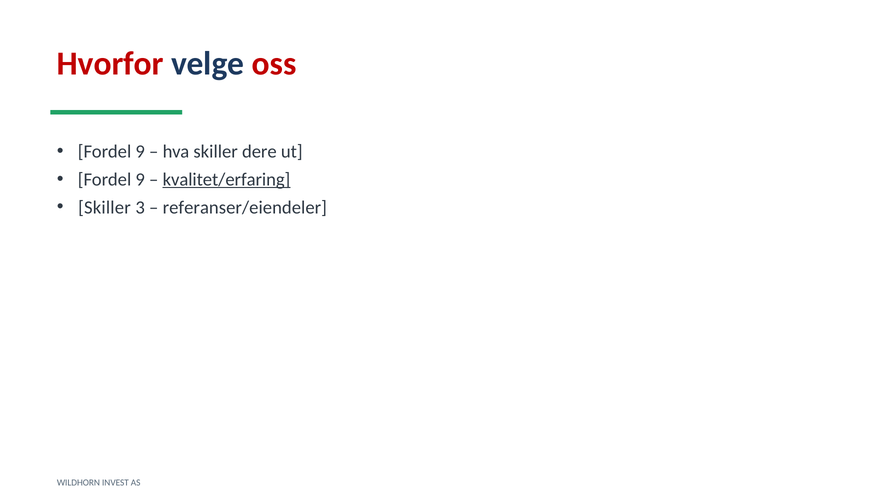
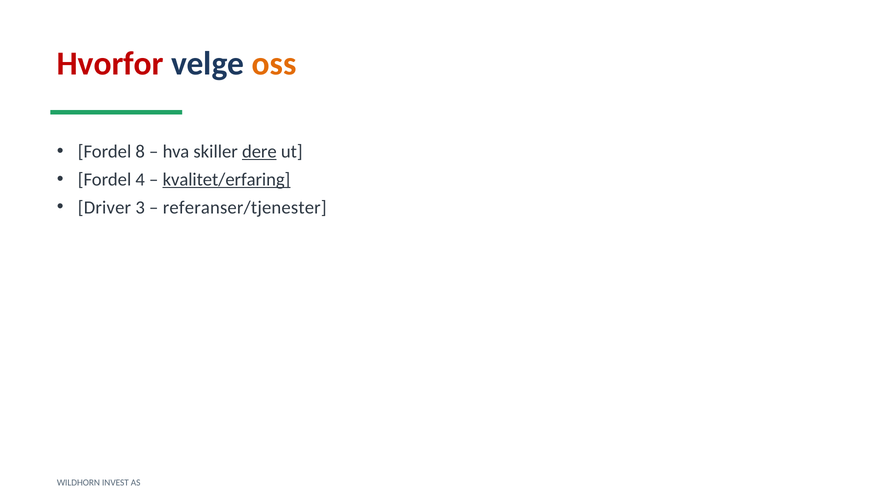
oss colour: red -> orange
9 at (140, 151): 9 -> 8
dere underline: none -> present
9 at (140, 179): 9 -> 4
Skiller at (104, 207): Skiller -> Driver
referanser/eiendeler: referanser/eiendeler -> referanser/tjenester
